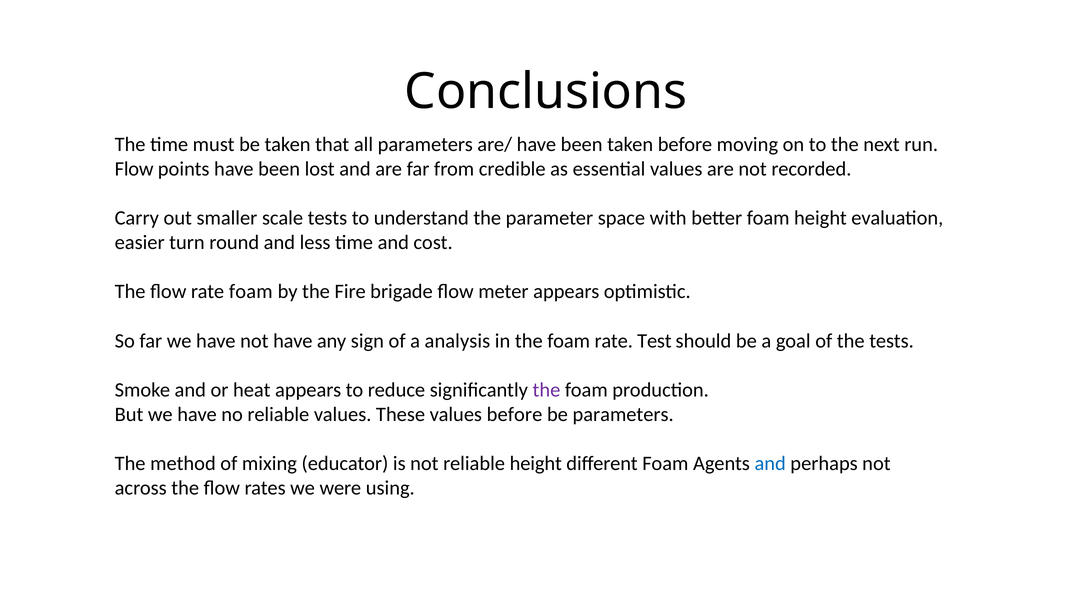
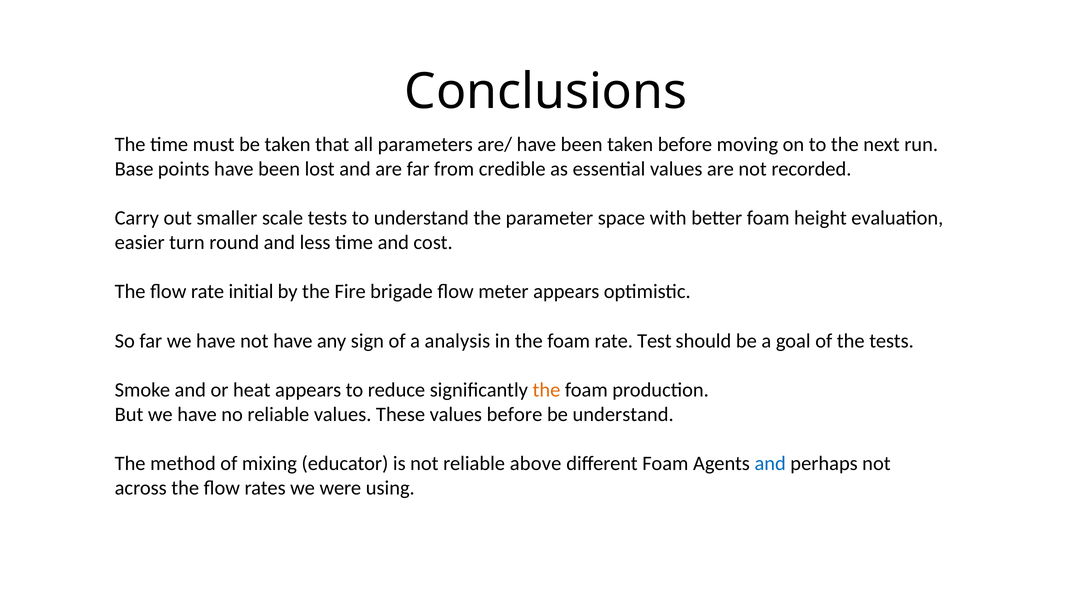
Flow at (134, 169): Flow -> Base
rate foam: foam -> initial
the at (546, 390) colour: purple -> orange
be parameters: parameters -> understand
reliable height: height -> above
